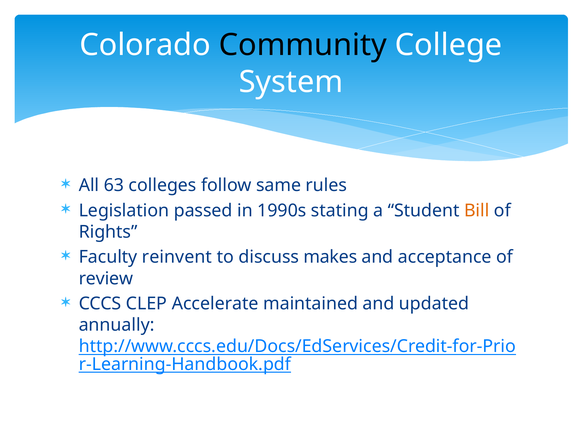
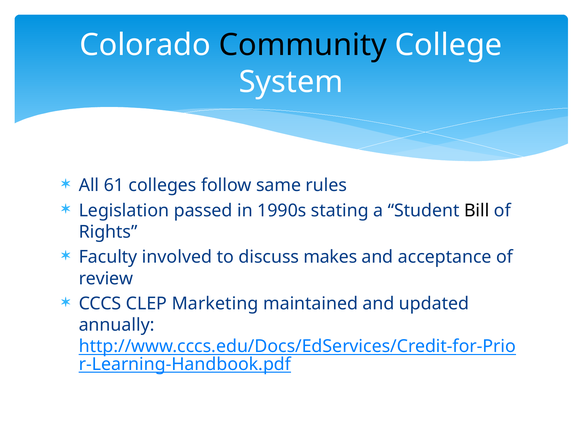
63: 63 -> 61
Bill colour: orange -> black
reinvent: reinvent -> involved
Accelerate: Accelerate -> Marketing
